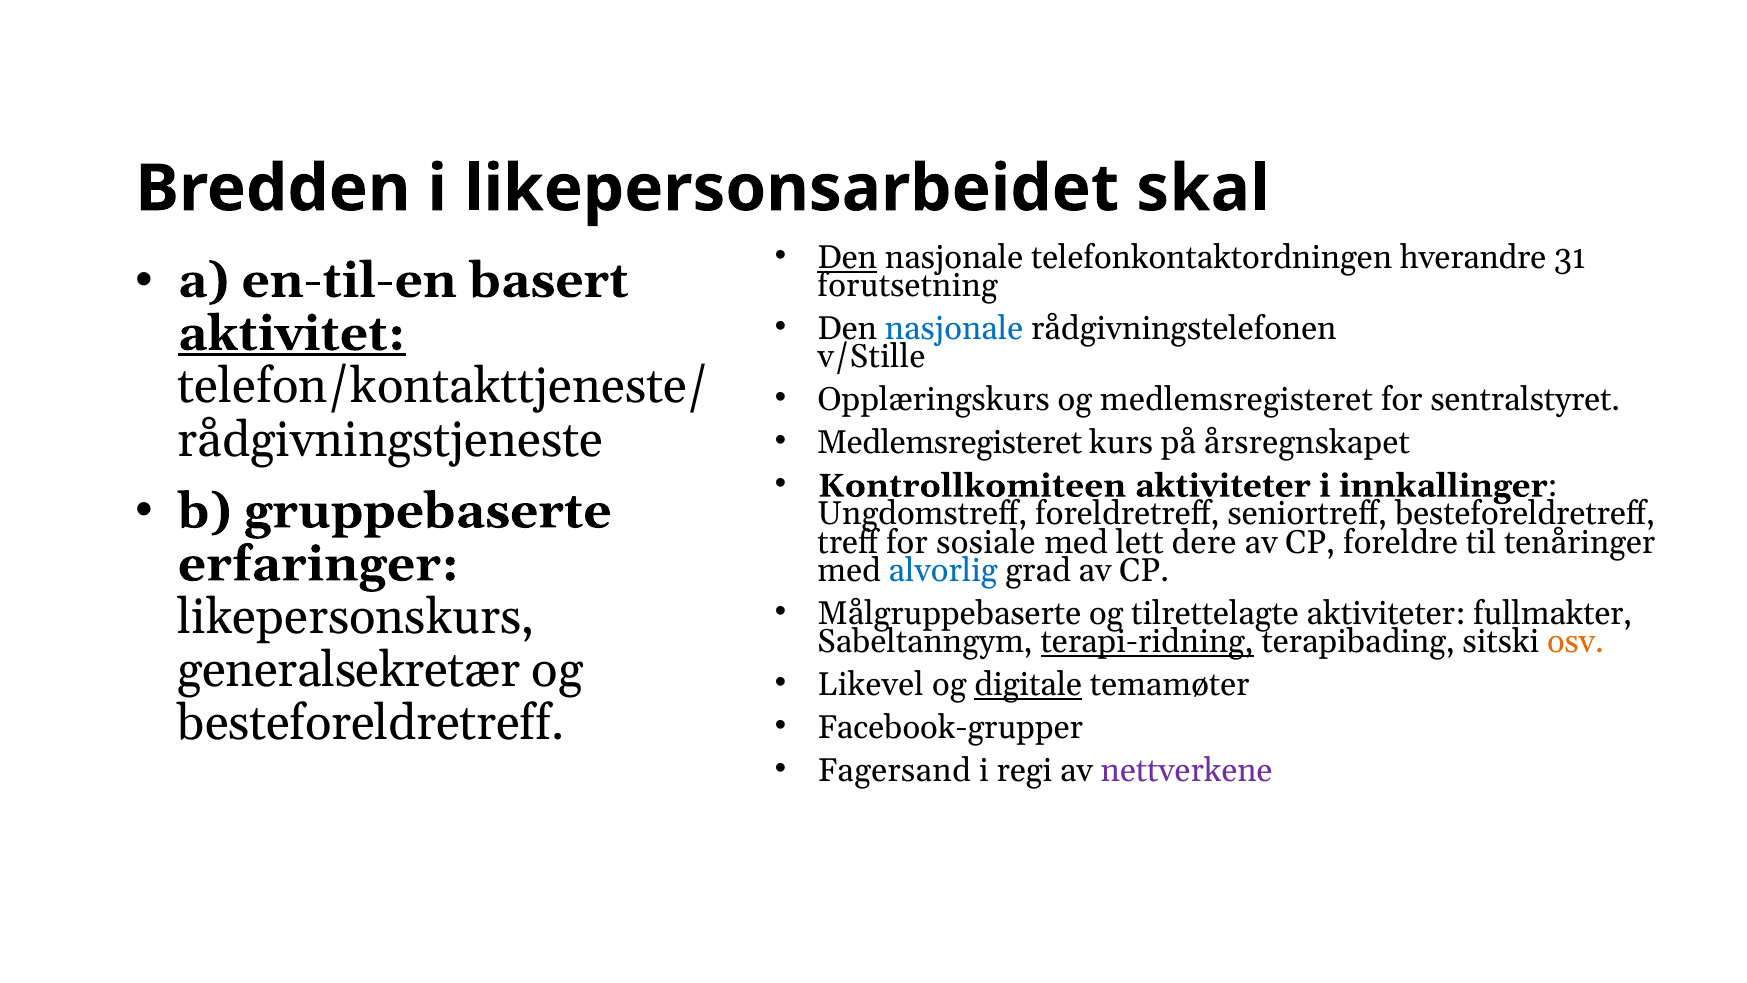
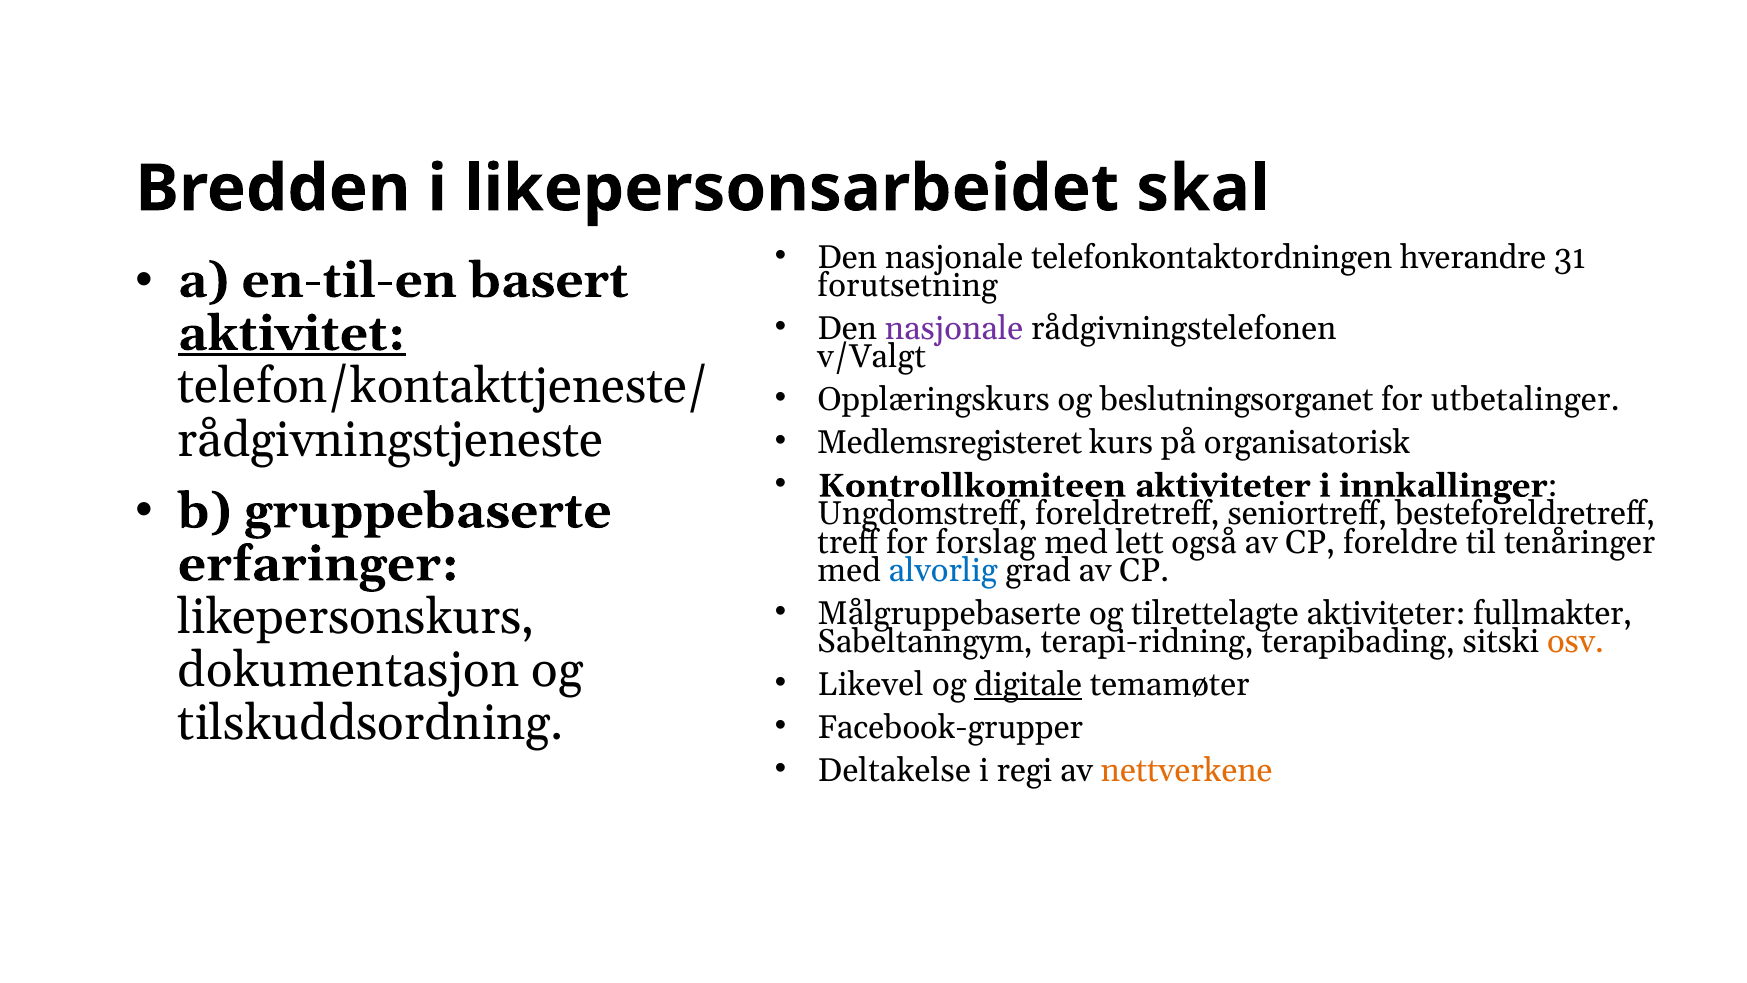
Den at (847, 258) underline: present -> none
nasjonale at (954, 329) colour: blue -> purple
v/Stille: v/Stille -> v/Valgt
og medlemsregisteret: medlemsregisteret -> beslutningsorganet
sentralstyret: sentralstyret -> utbetalinger
årsregnskapet: årsregnskapet -> organisatorisk
sosiale: sosiale -> forslag
dere: dere -> også
terapi-ridning underline: present -> none
generalsekretær: generalsekretær -> dokumentasjon
besteforeldretreff at (371, 723): besteforeldretreff -> tilskuddsordning
Fagersand: Fagersand -> Deltakelse
nettverkene colour: purple -> orange
